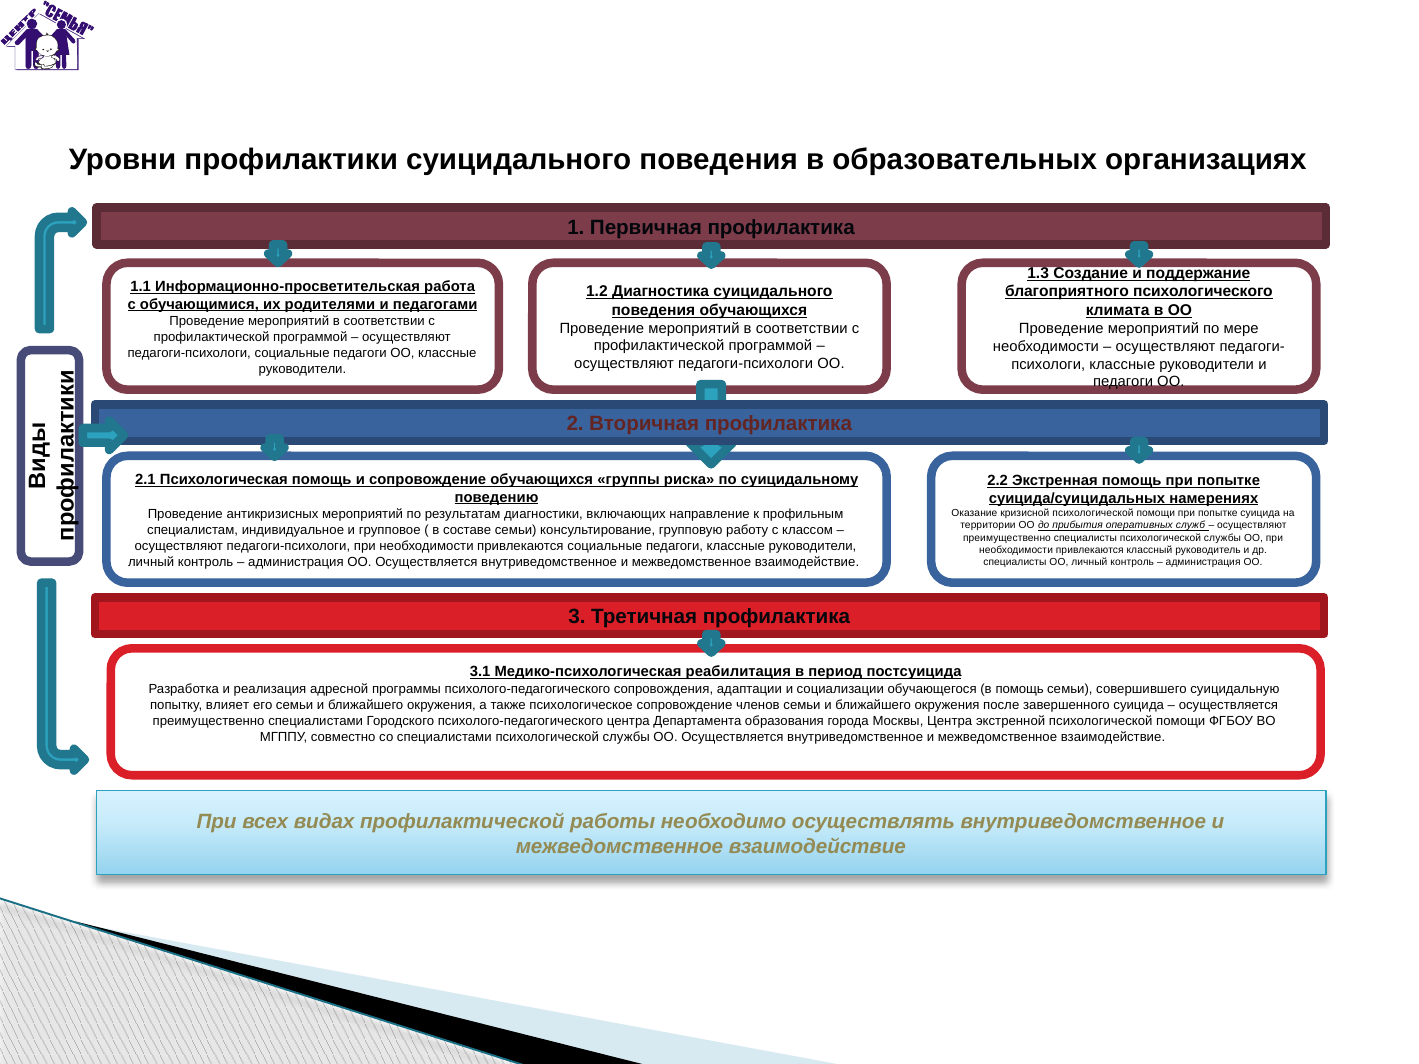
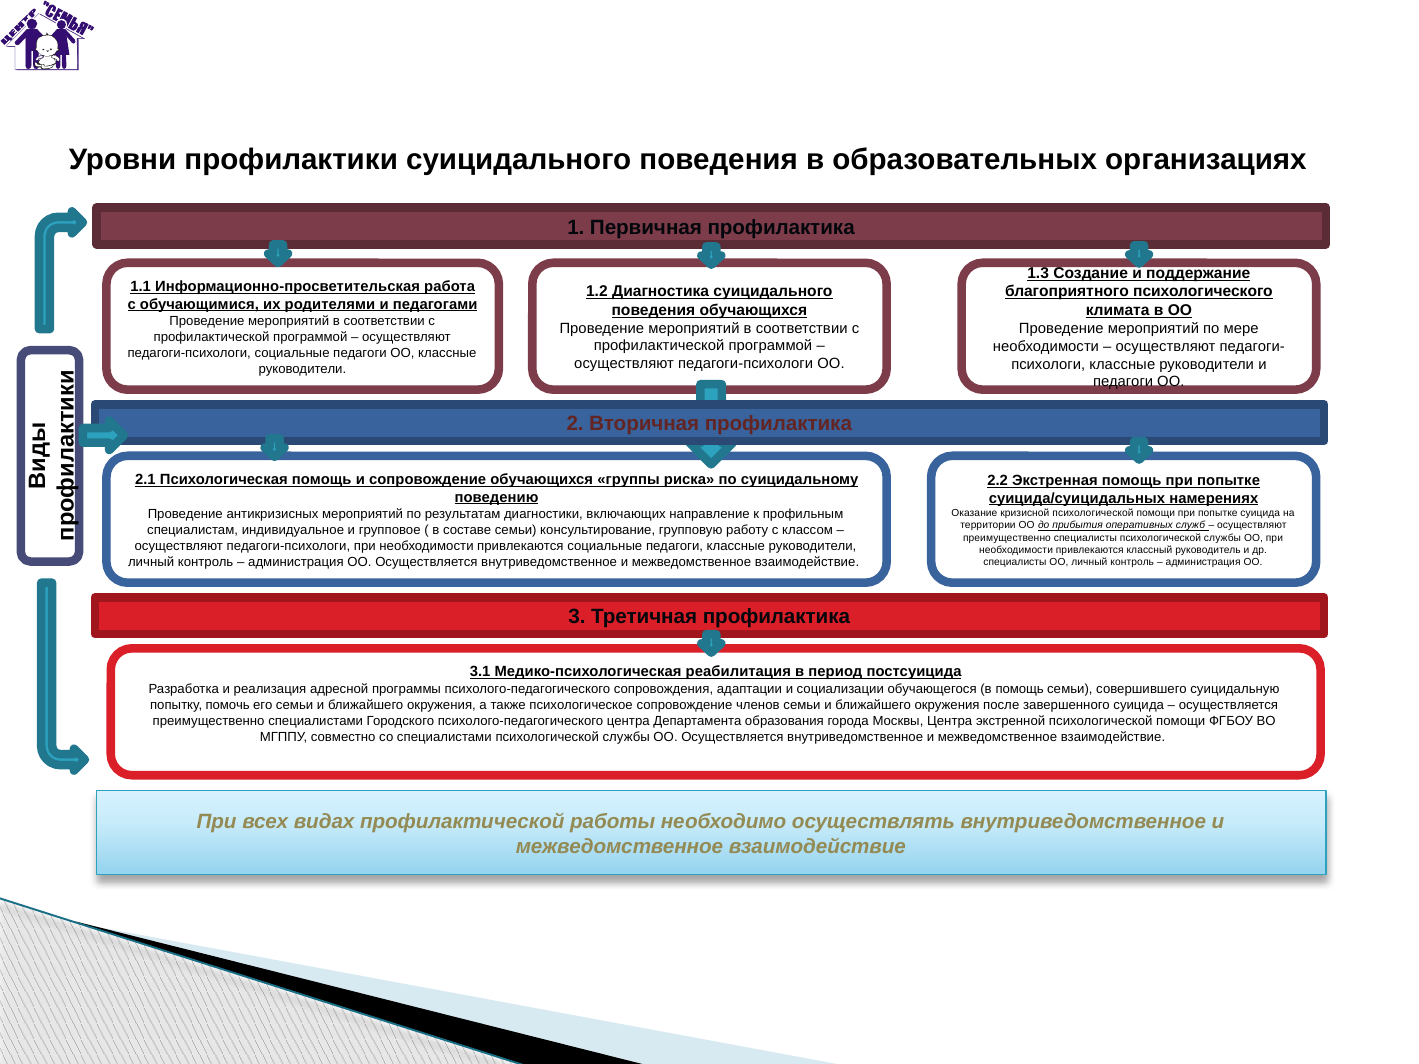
влияет: влияет -> помочь
